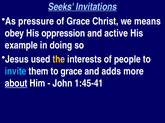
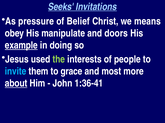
of Grace: Grace -> Belief
oppression: oppression -> manipulate
active: active -> doors
example underline: none -> present
the colour: yellow -> light green
adds: adds -> most
1:45-41: 1:45-41 -> 1:36-41
